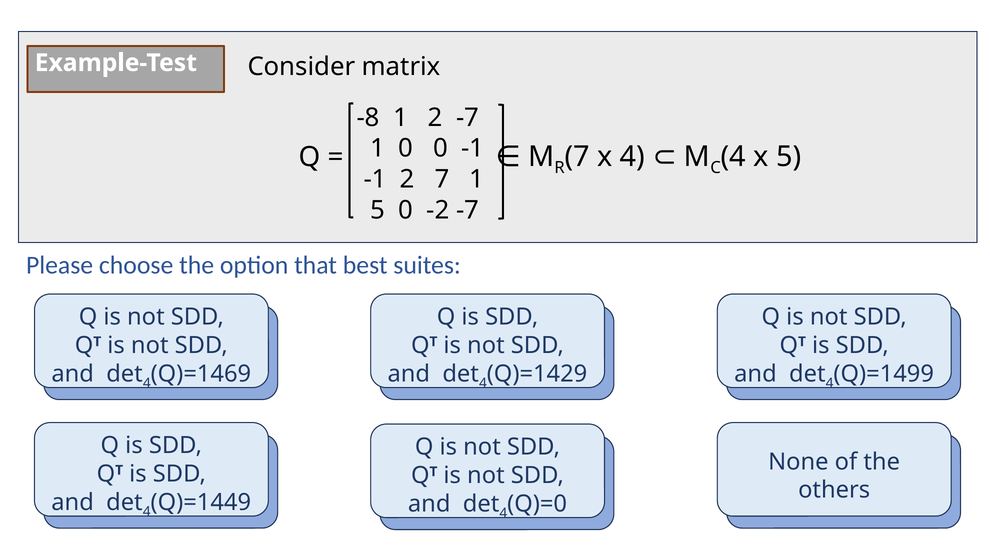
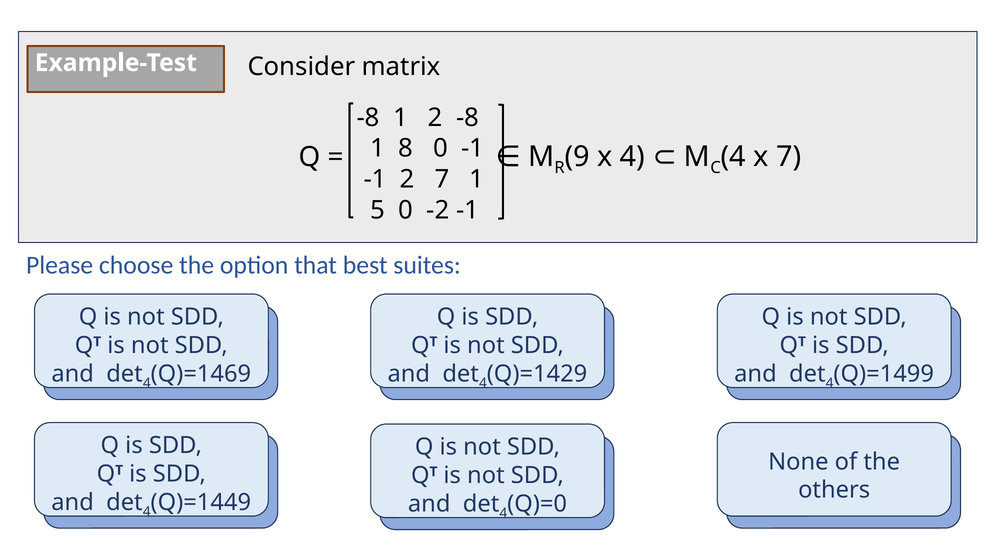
2 -7: -7 -> -8
1 0: 0 -> 8
7 at (577, 157): 7 -> 9
x 5: 5 -> 7
-2 -7: -7 -> -1
